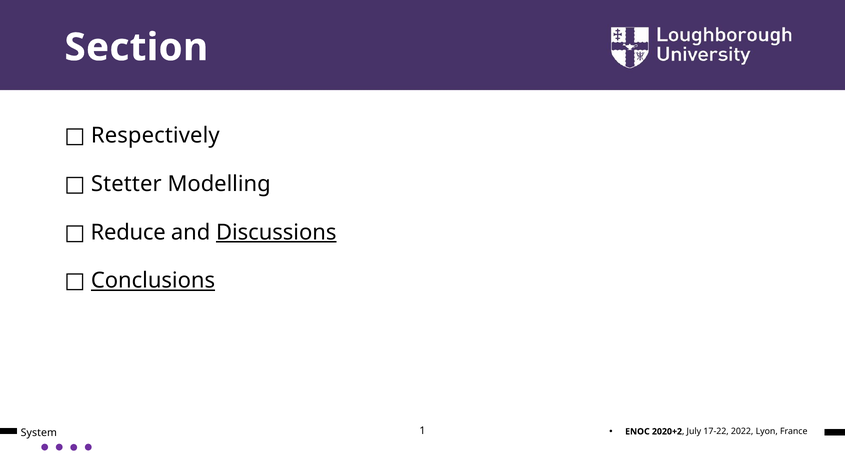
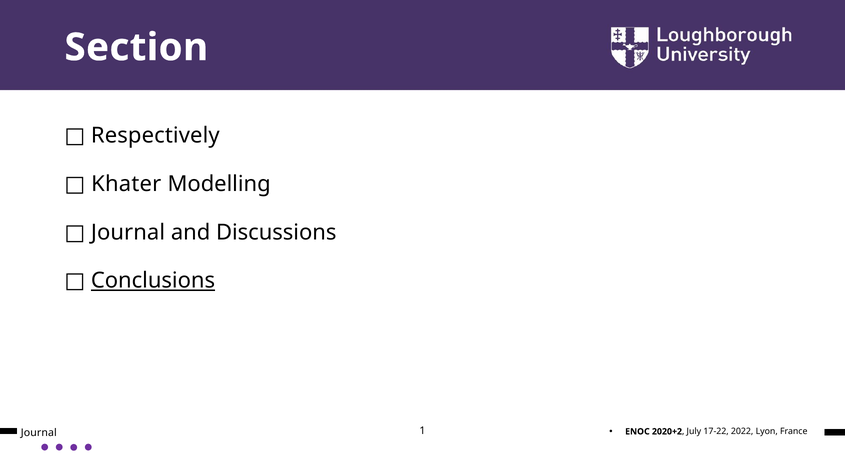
Stetter: Stetter -> Khater
Reduce at (128, 232): Reduce -> Journal
Discussions underline: present -> none
System at (39, 433): System -> Journal
